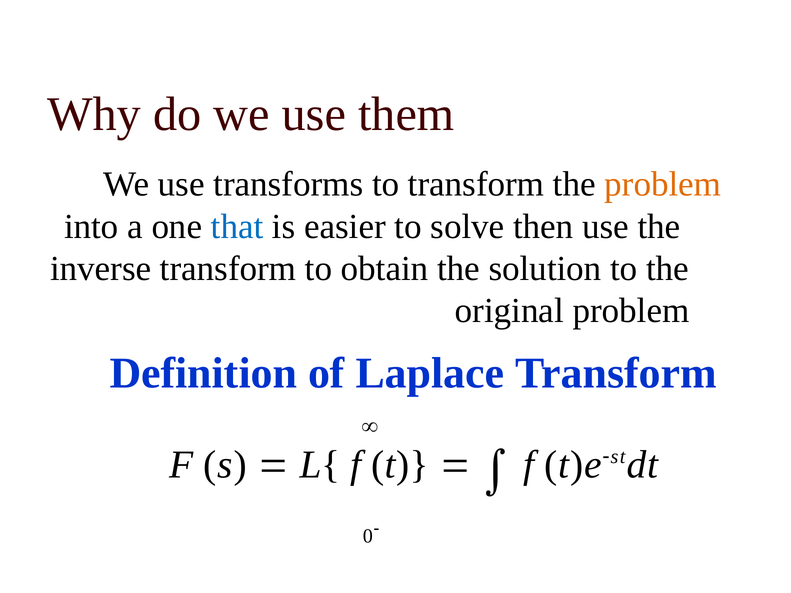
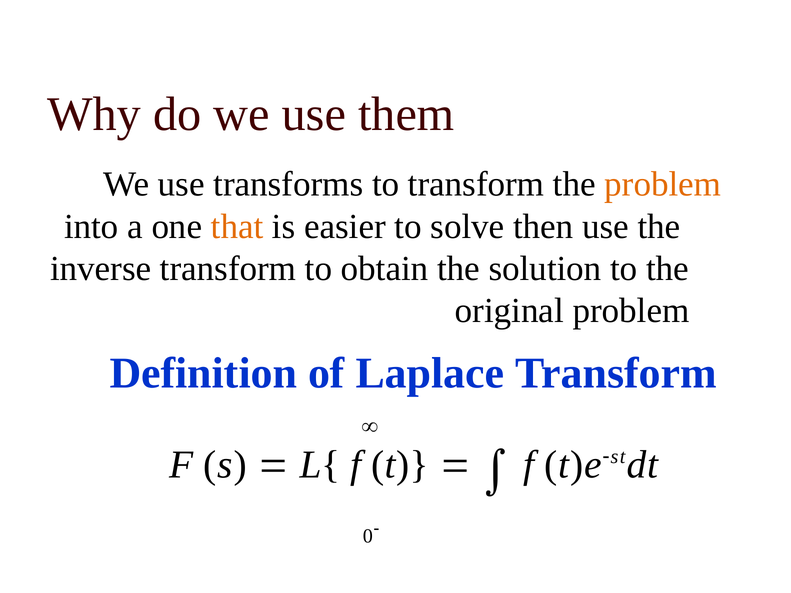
that colour: blue -> orange
